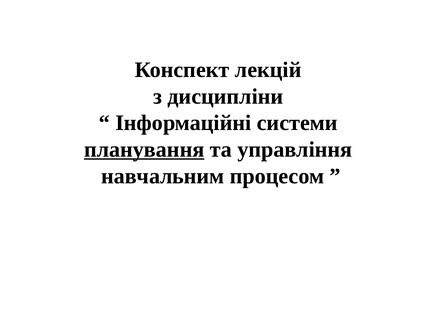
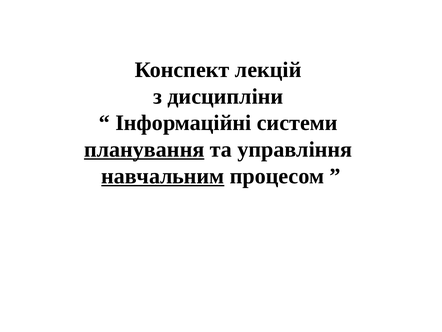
навчальним underline: none -> present
